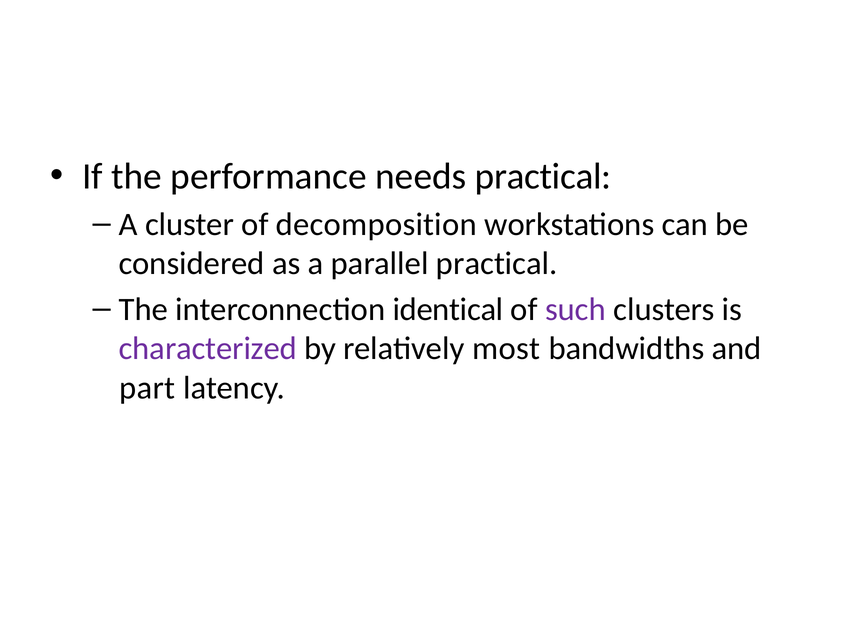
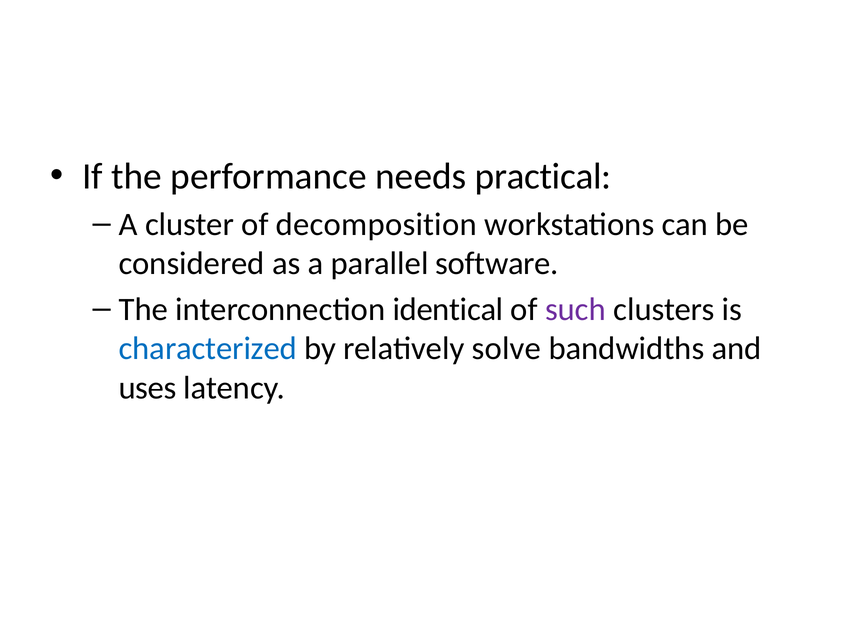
parallel practical: practical -> software
characterized colour: purple -> blue
most: most -> solve
part: part -> uses
